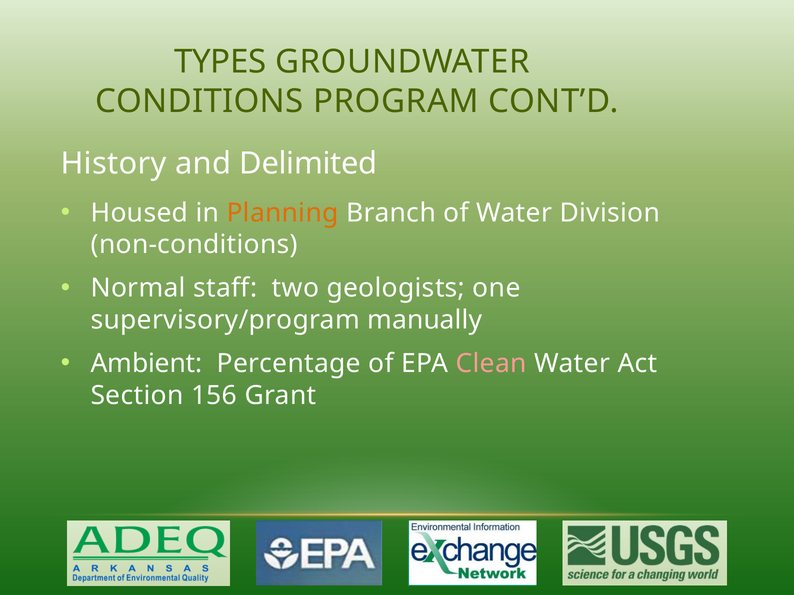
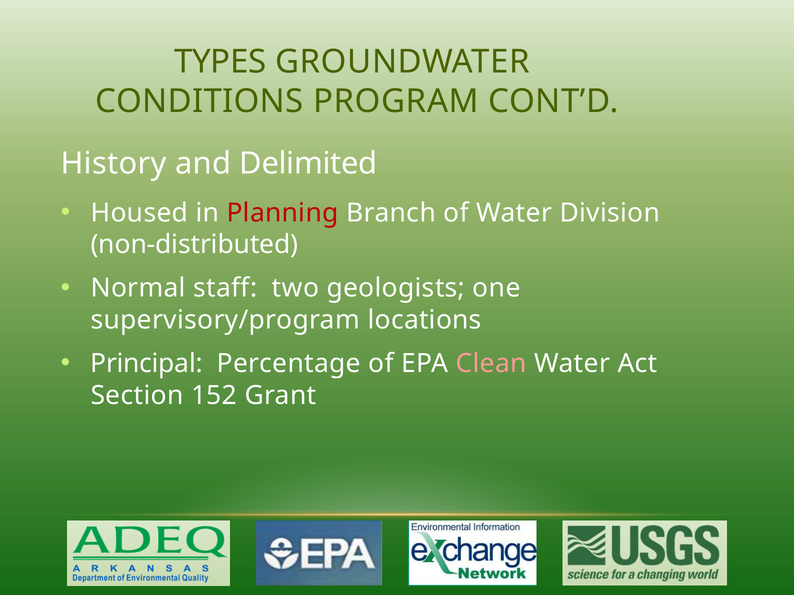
Planning colour: orange -> red
non-conditions: non-conditions -> non-distributed
manually: manually -> locations
Ambient: Ambient -> Principal
156: 156 -> 152
